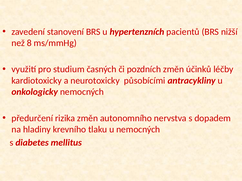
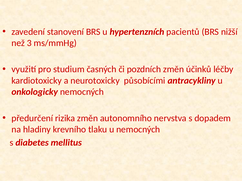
8: 8 -> 3
